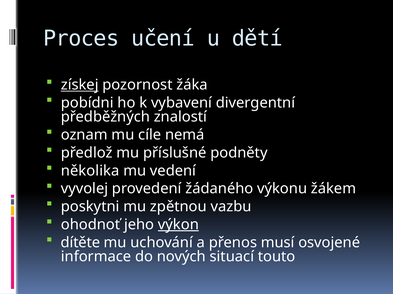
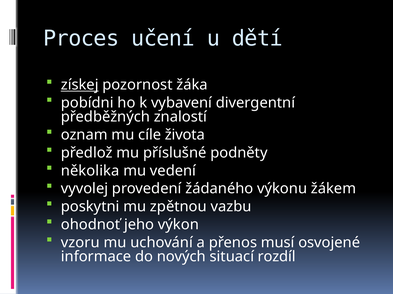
nemá: nemá -> života
výkon underline: present -> none
dítěte: dítěte -> vzoru
touto: touto -> rozdíl
